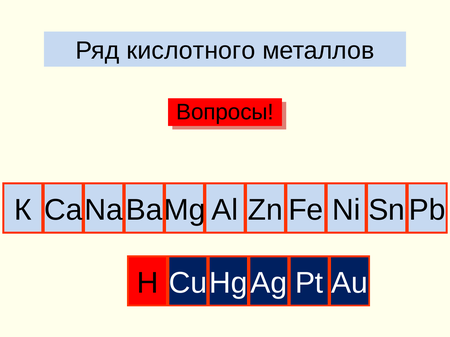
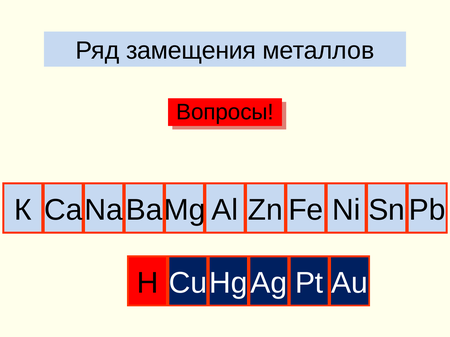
кислотного: кислотного -> замещения
